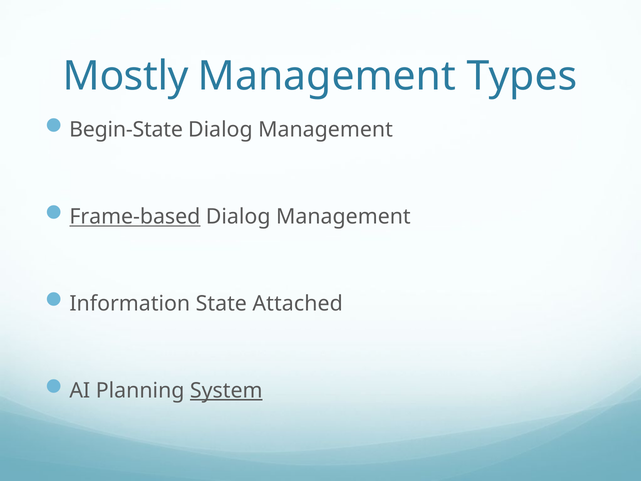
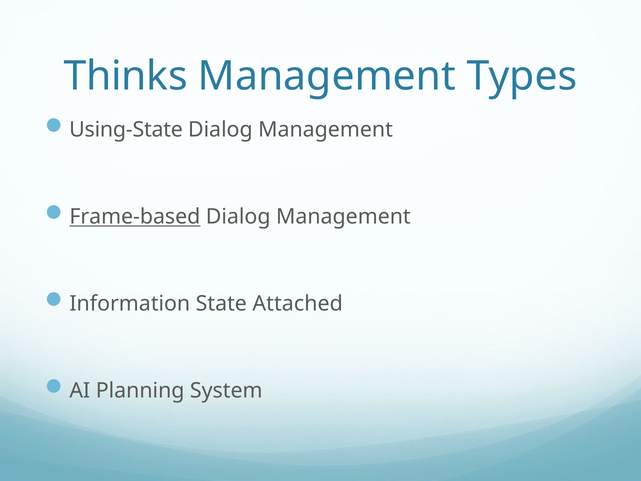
Mostly: Mostly -> Thinks
Begin-State: Begin-State -> Using-State
System underline: present -> none
